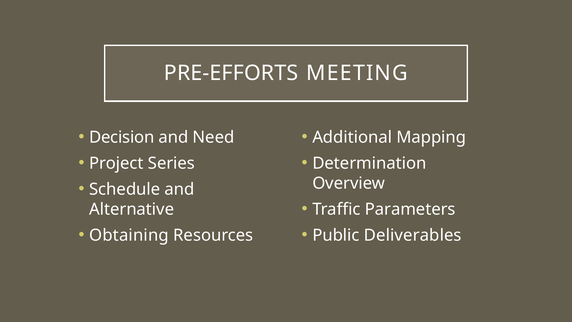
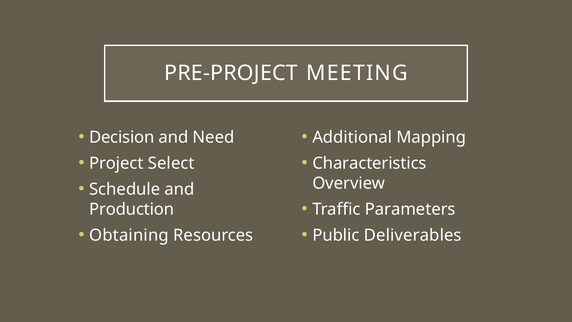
PRE-EFFORTS: PRE-EFFORTS -> PRE-PROJECT
Series: Series -> Select
Determination: Determination -> Characteristics
Alternative: Alternative -> Production
